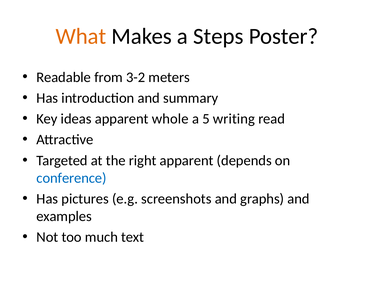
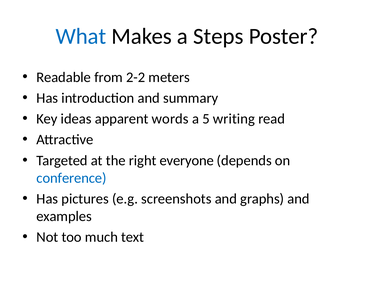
What colour: orange -> blue
3-2: 3-2 -> 2-2
whole: whole -> words
right apparent: apparent -> everyone
